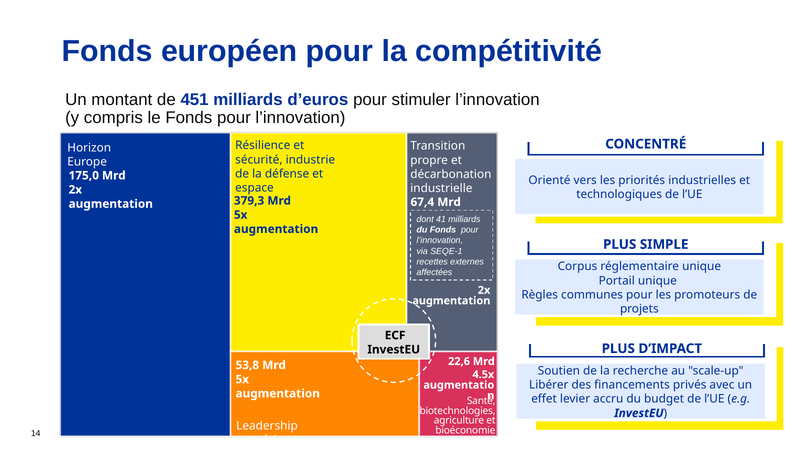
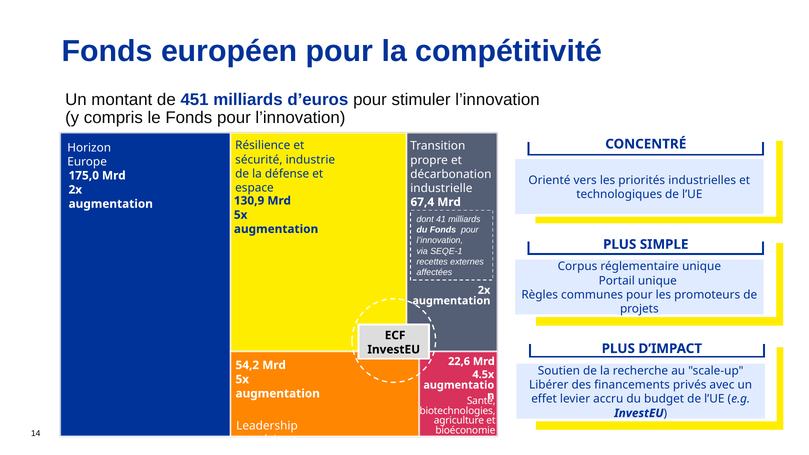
379,3: 379,3 -> 130,9
53,8: 53,8 -> 54,2
